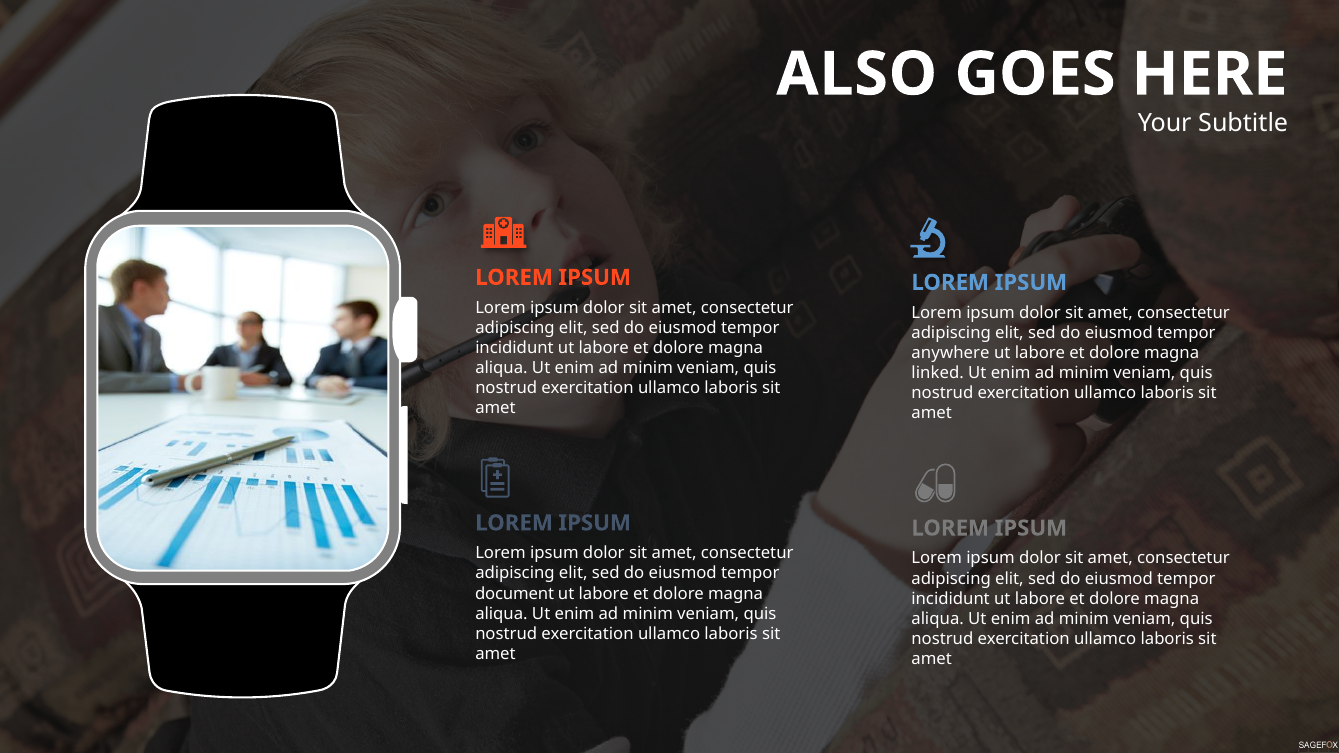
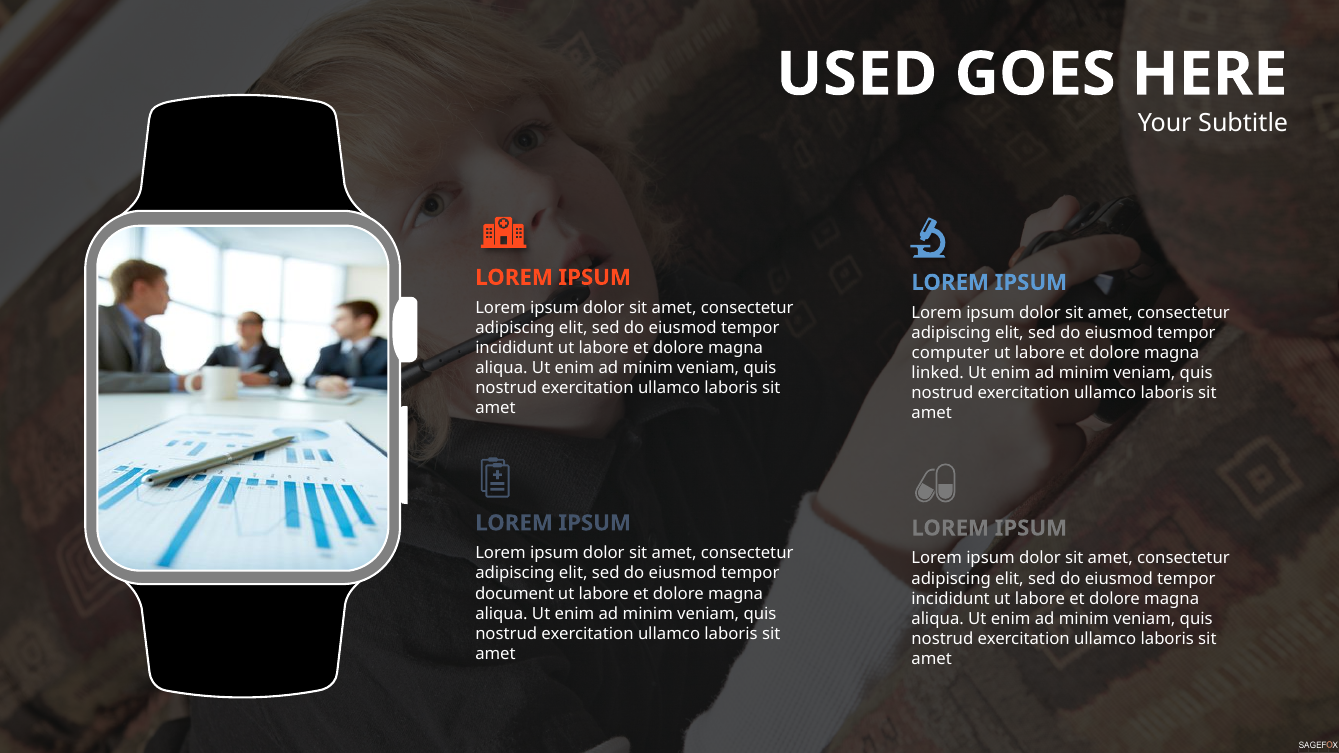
ALSO: ALSO -> USED
anywhere: anywhere -> computer
